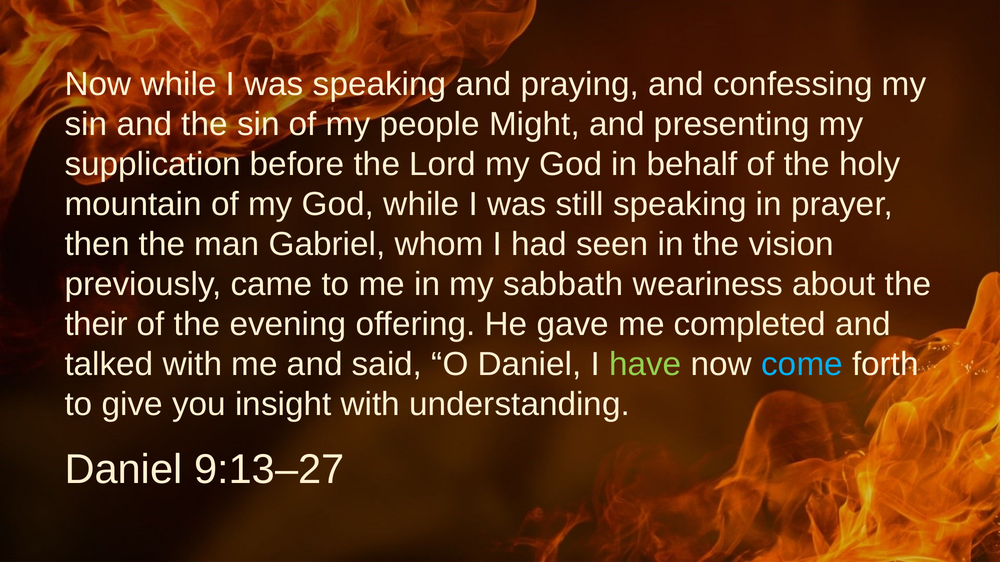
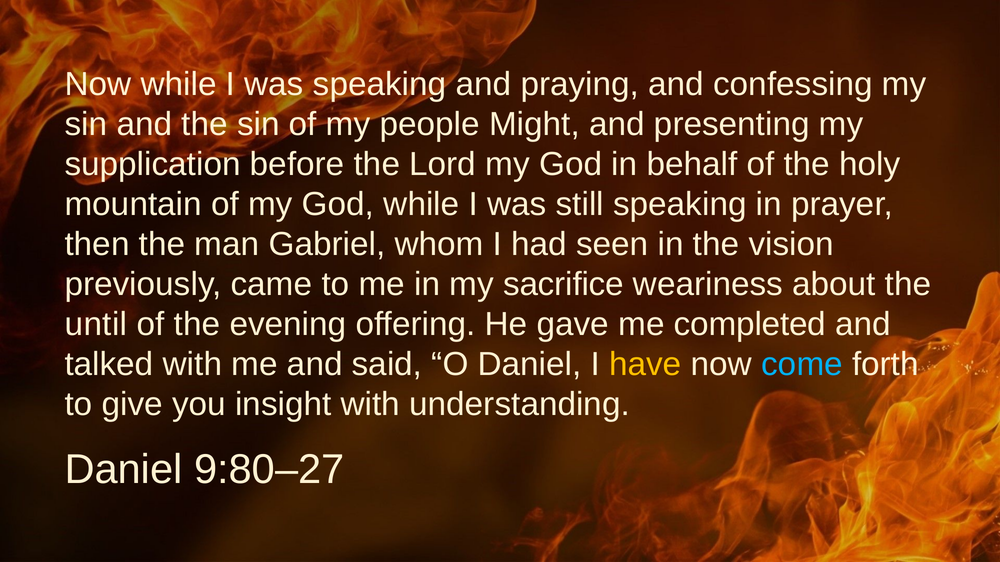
sabbath: sabbath -> sacrifice
their: their -> until
have colour: light green -> yellow
9:13–27: 9:13–27 -> 9:80–27
